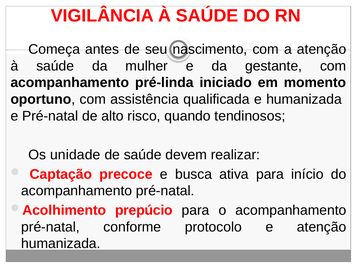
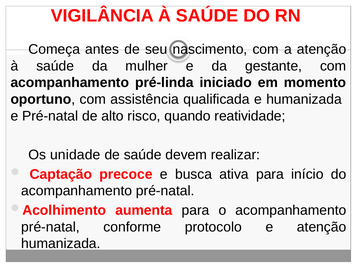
tendinosos: tendinosos -> reatividade
prepúcio: prepúcio -> aumenta
